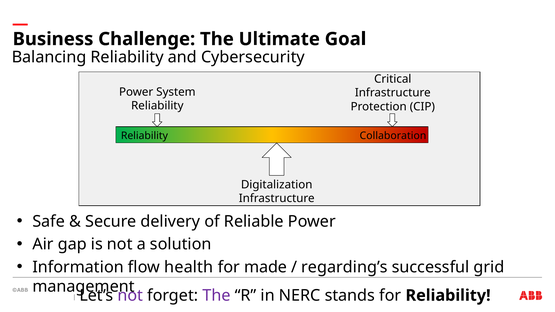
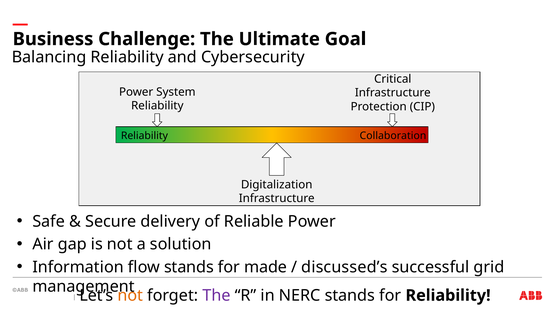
flow health: health -> stands
regarding’s: regarding’s -> discussed’s
not at (130, 296) colour: purple -> orange
